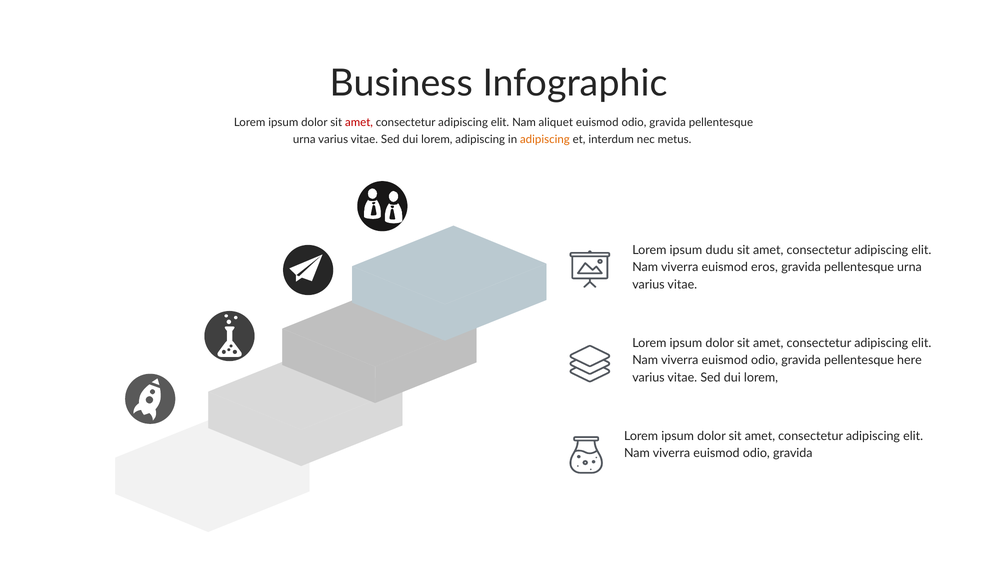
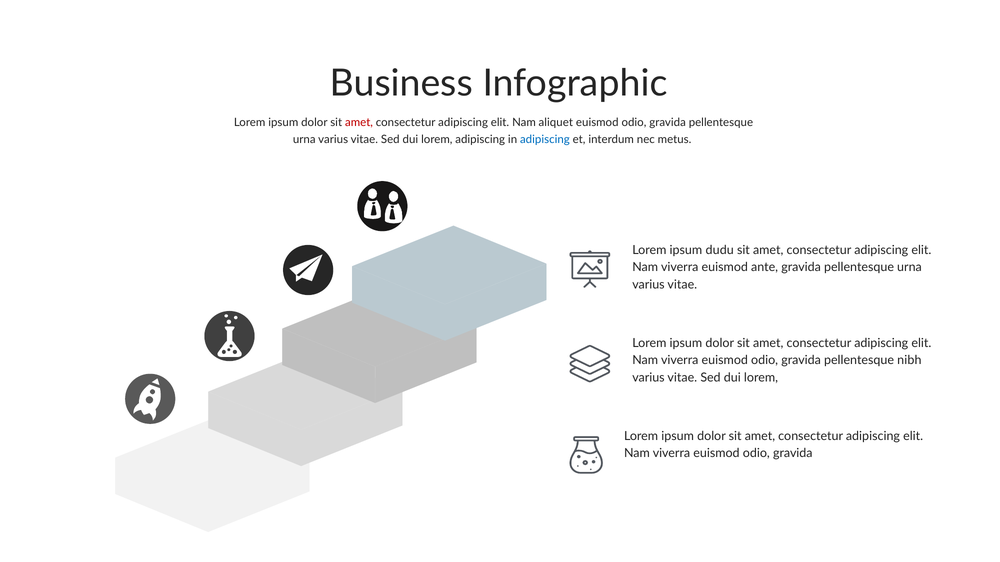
adipiscing at (545, 140) colour: orange -> blue
eros: eros -> ante
here: here -> nibh
